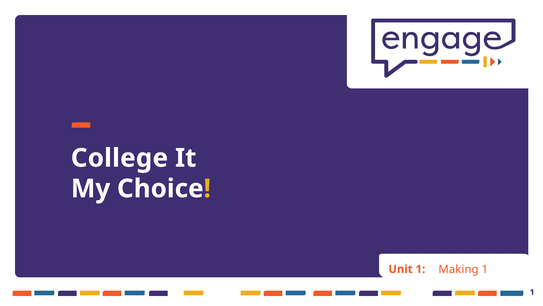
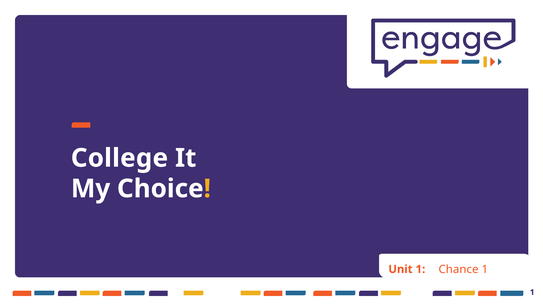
Making: Making -> Chance
